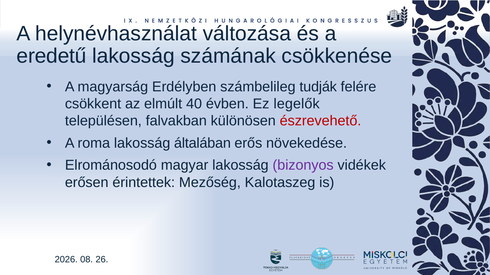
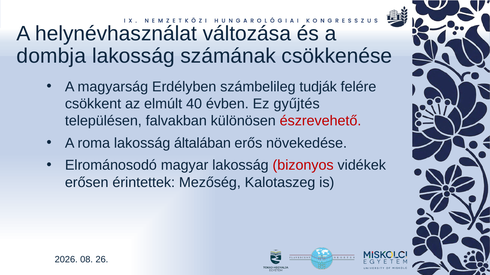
eredetű: eredetű -> dombja
legelők: legelők -> gyűjtés
bizonyos colour: purple -> red
